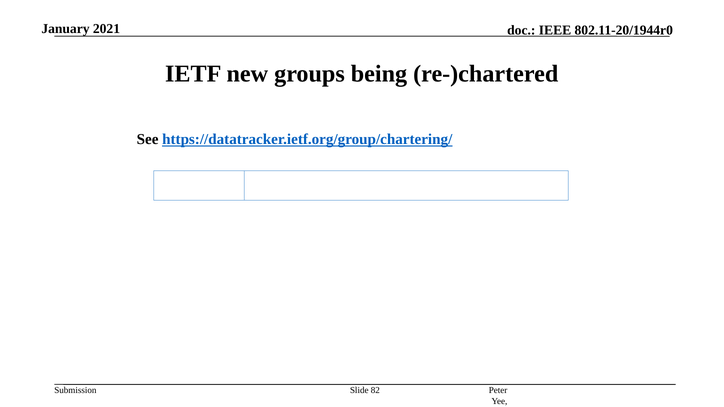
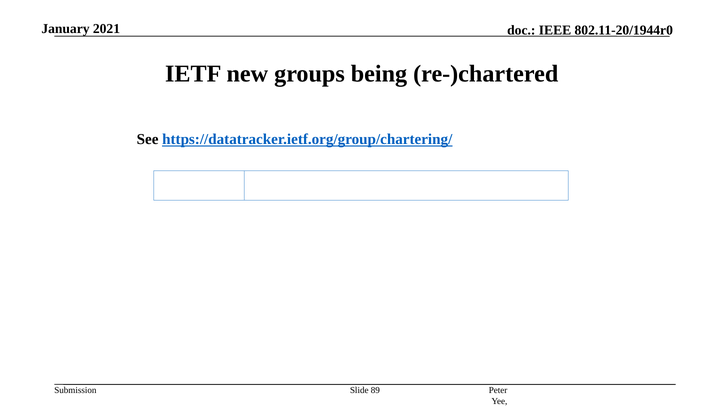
82: 82 -> 89
